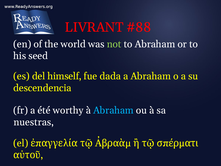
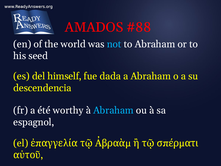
LIVRANT: LIVRANT -> AMADOS
not colour: light green -> light blue
nuestras: nuestras -> espagnol
